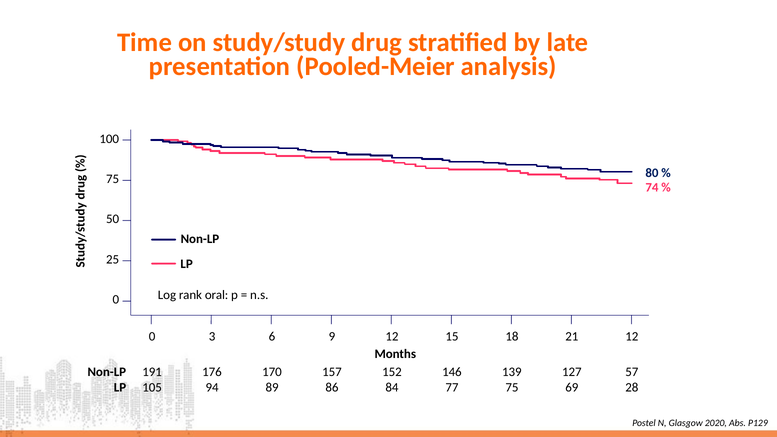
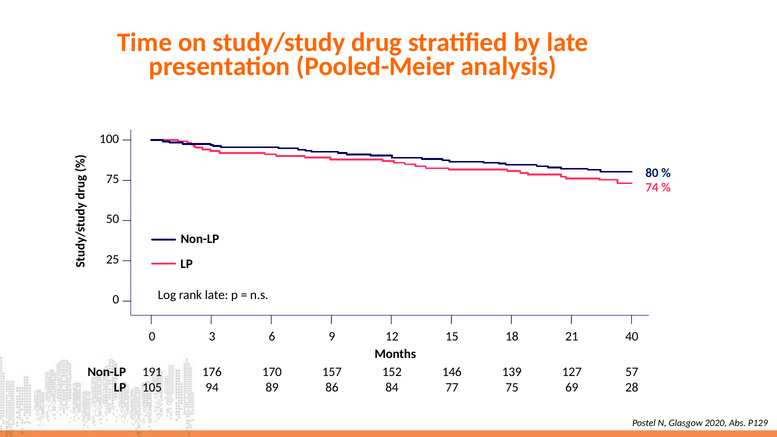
rank oral: oral -> late
21 12: 12 -> 40
